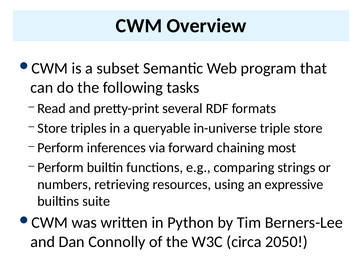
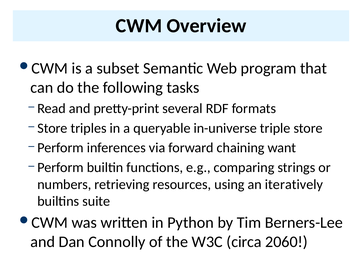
most: most -> want
expressive: expressive -> iteratively
2050: 2050 -> 2060
